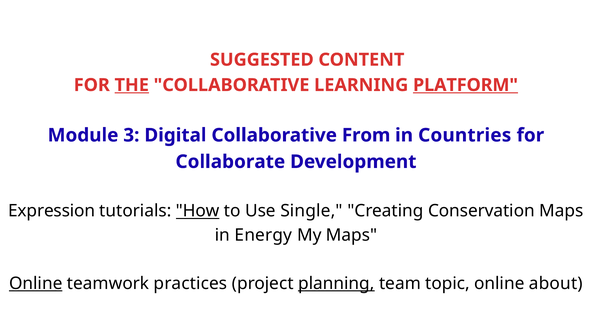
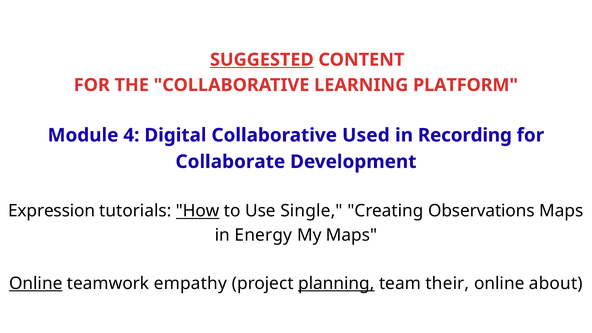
SUGGESTED underline: none -> present
THE underline: present -> none
PLATFORM underline: present -> none
3: 3 -> 4
From: From -> Used
Countries: Countries -> Recording
Conservation: Conservation -> Observations
practices: practices -> empathy
topic: topic -> their
